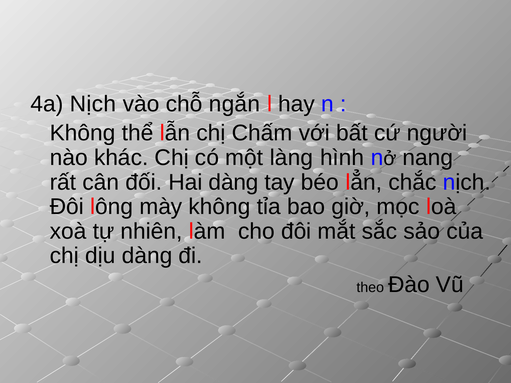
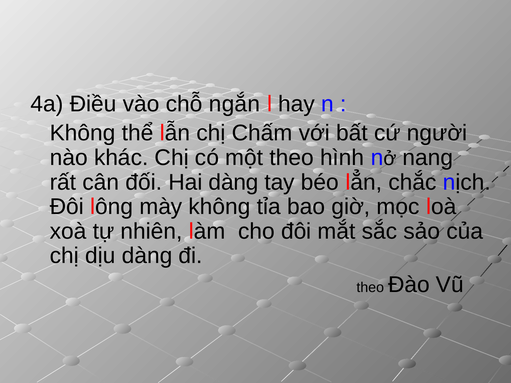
4a Nịch: Nịch -> Điều
một làng: làng -> theo
